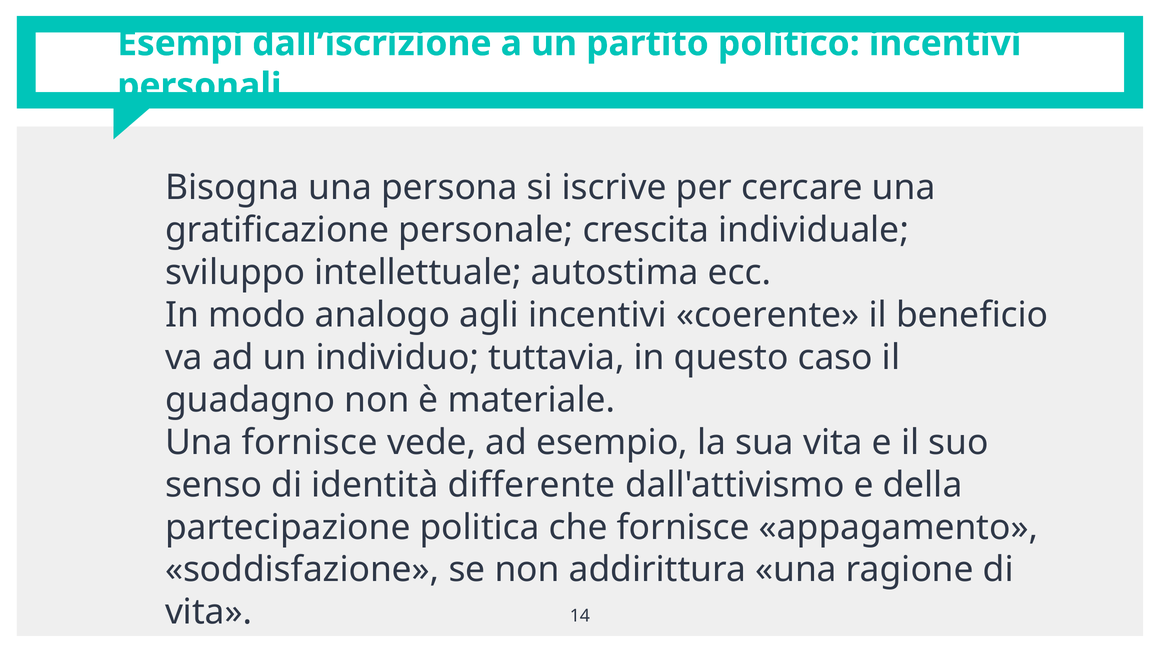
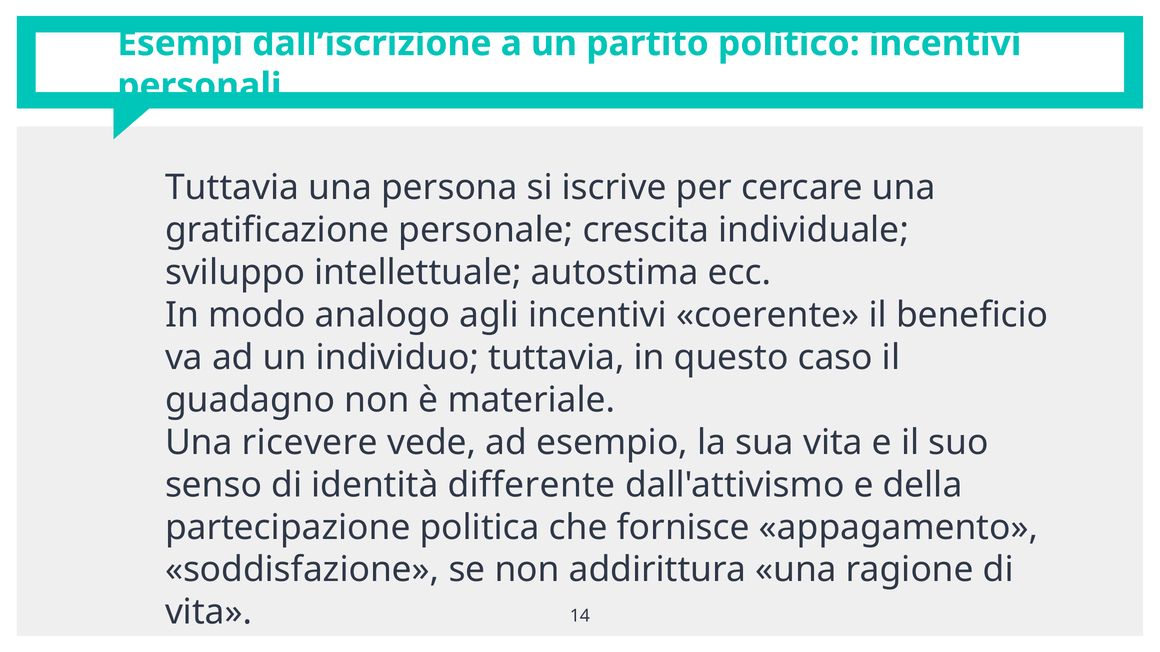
Bisogna at (232, 188): Bisogna -> Tuttavia
Una fornisce: fornisce -> ricevere
